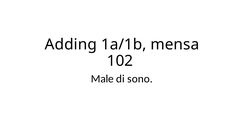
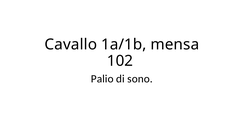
Adding: Adding -> Cavallo
Male: Male -> Palio
